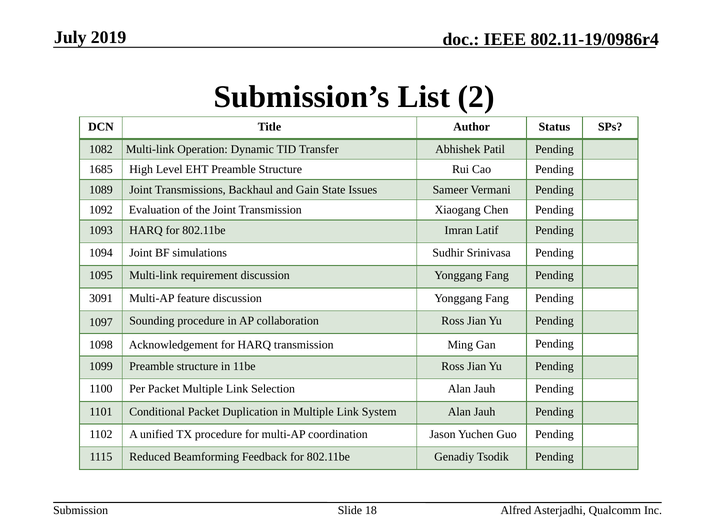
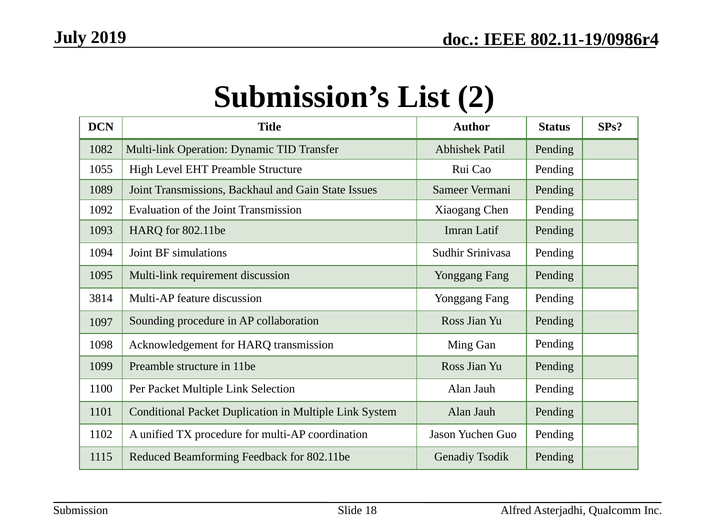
1685: 1685 -> 1055
3091: 3091 -> 3814
